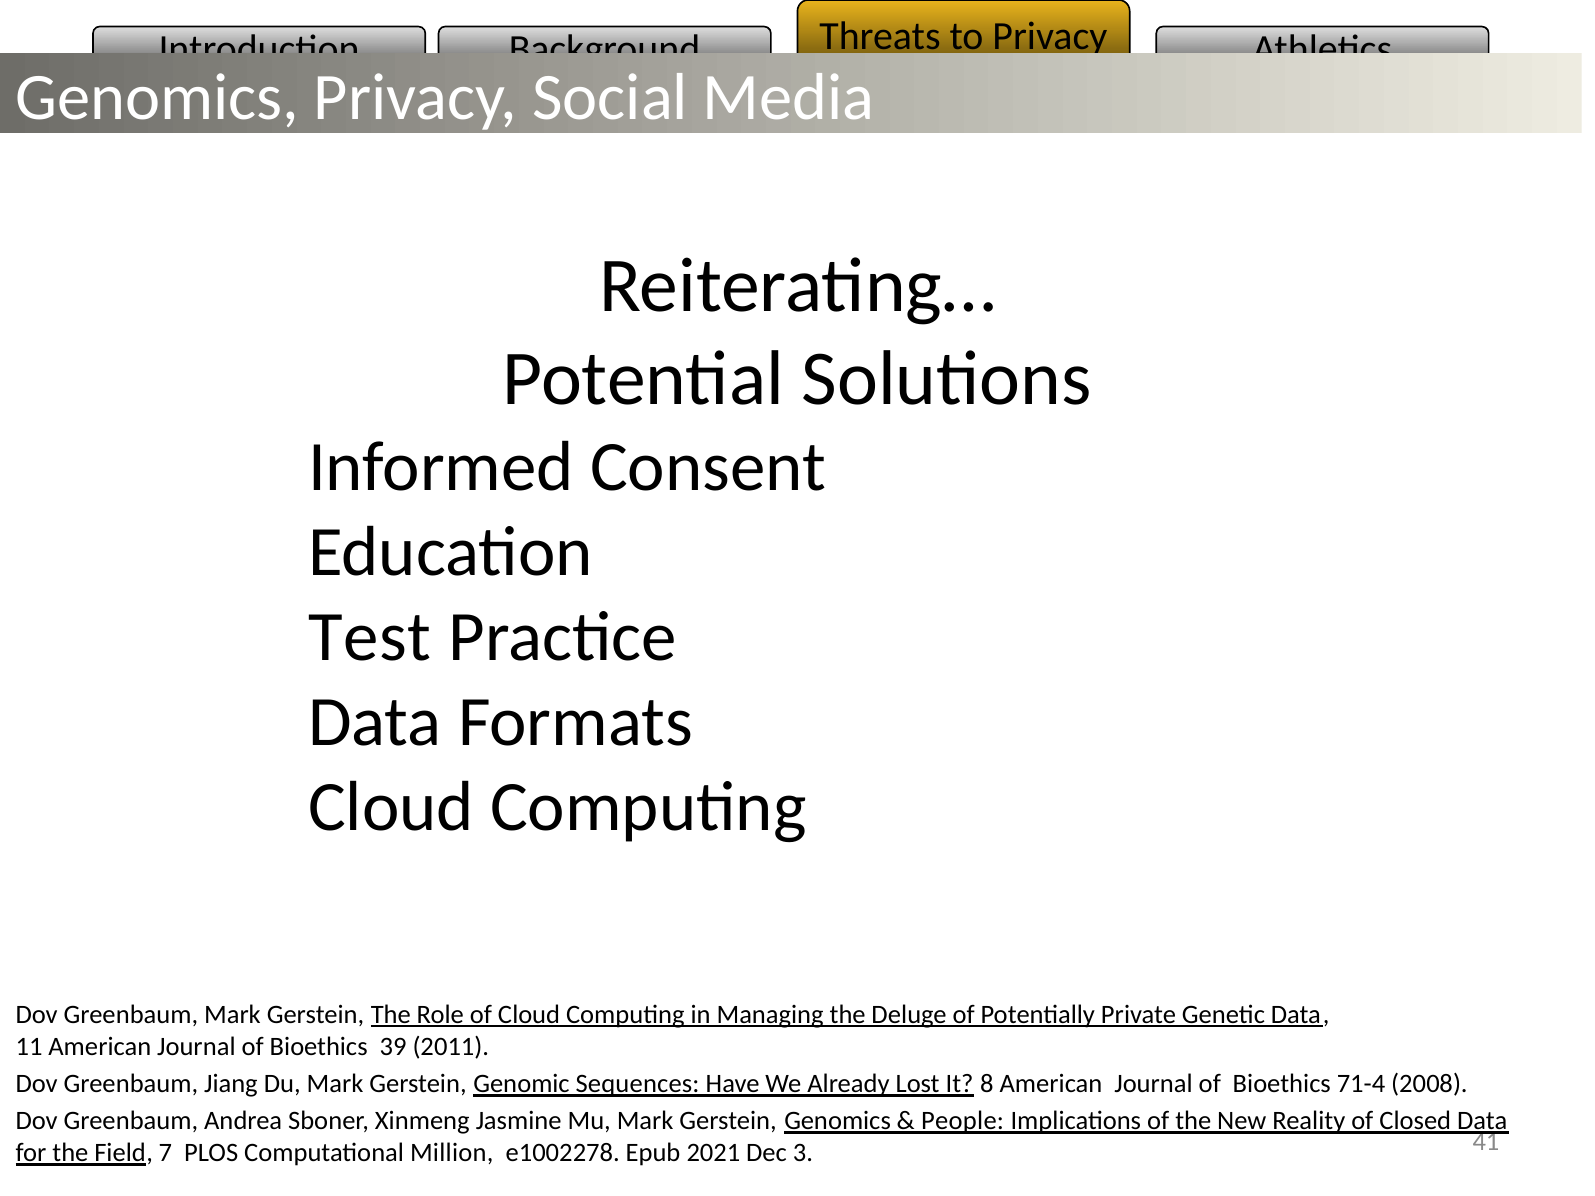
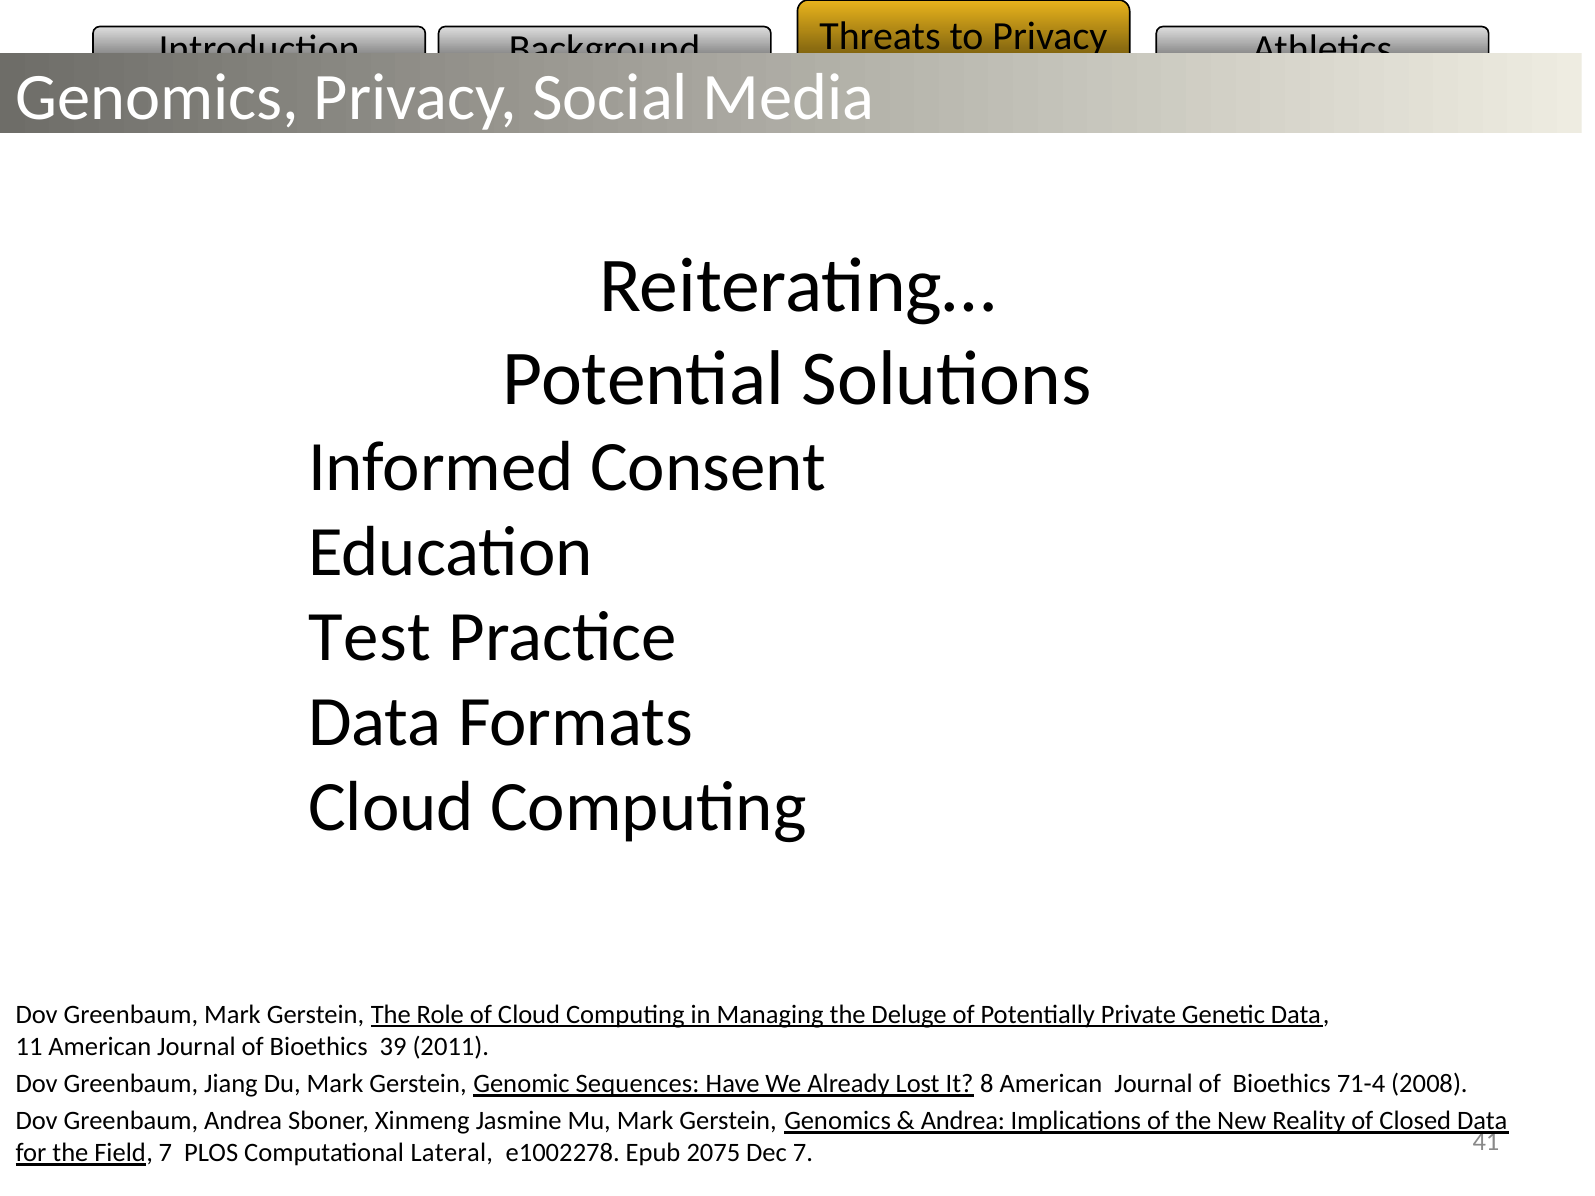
People at (963, 1121): People -> Andrea
Million: Million -> Lateral
2021: 2021 -> 2075
Dec 3: 3 -> 7
